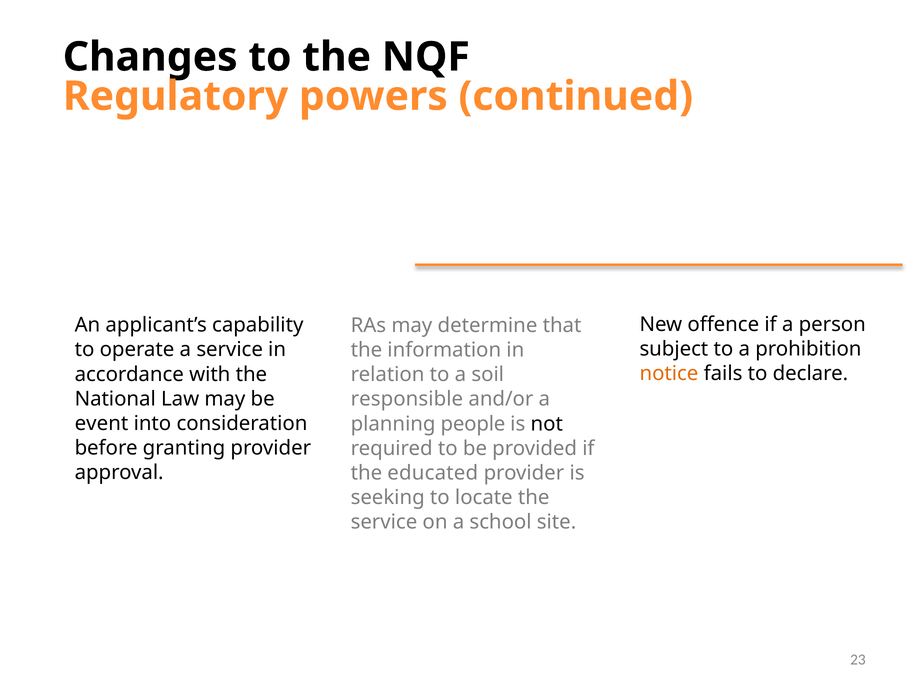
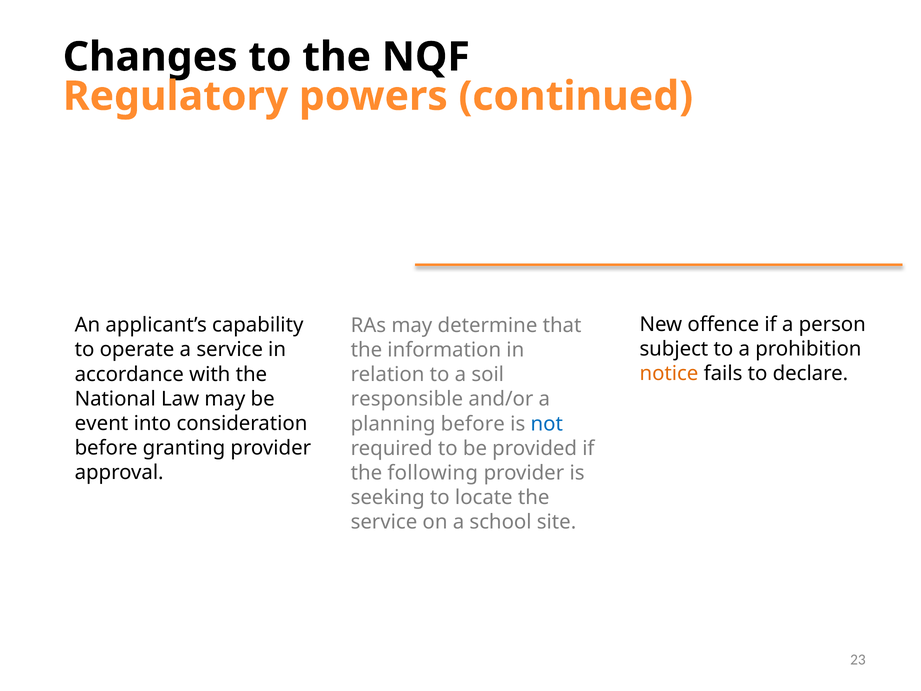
planning people: people -> before
not colour: black -> blue
educated: educated -> following
